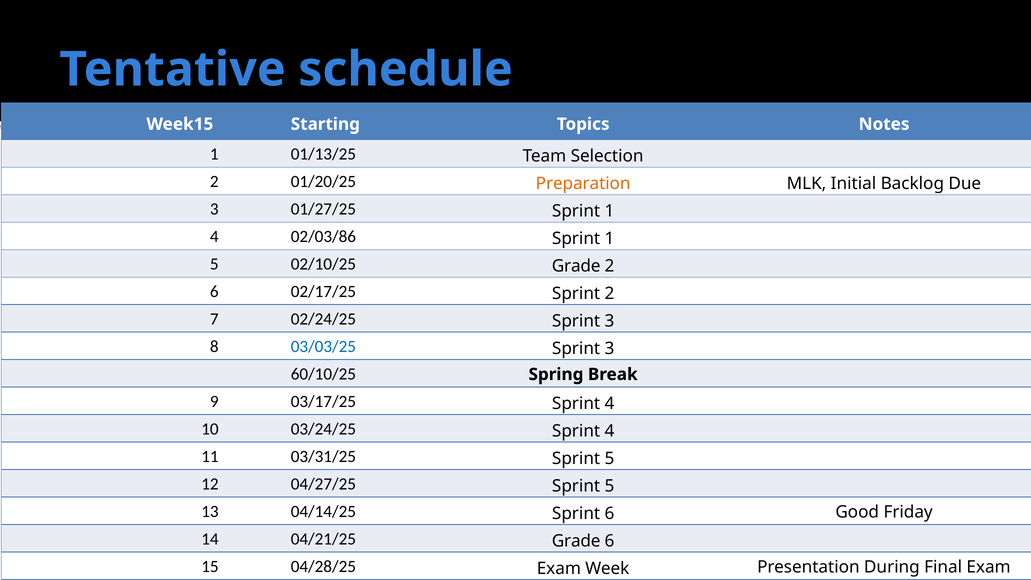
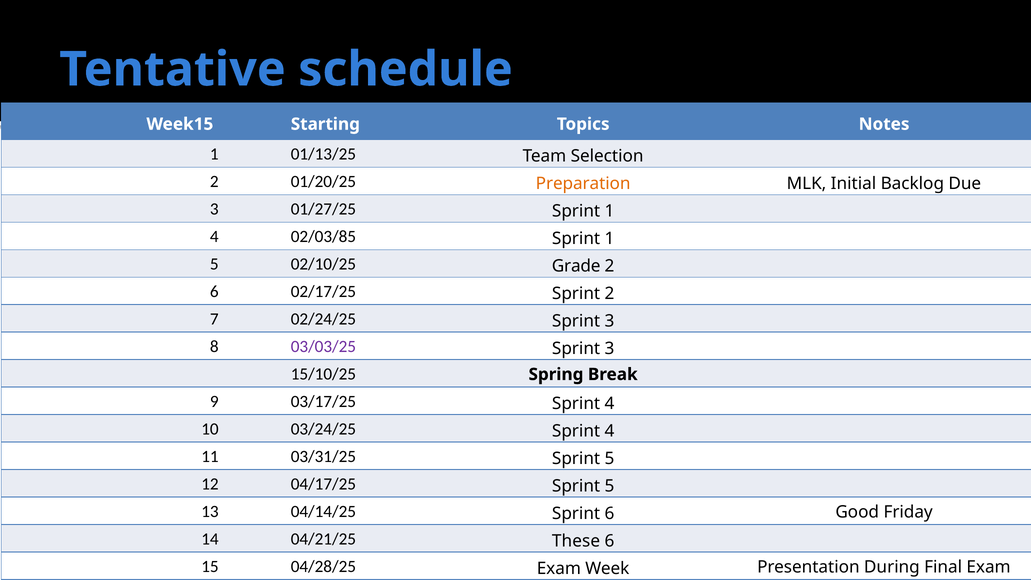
02/03/86: 02/03/86 -> 02/03/85
03/03/25 colour: blue -> purple
60/10/25: 60/10/25 -> 15/10/25
04/27/25: 04/27/25 -> 04/17/25
04/21/25 Grade: Grade -> These
